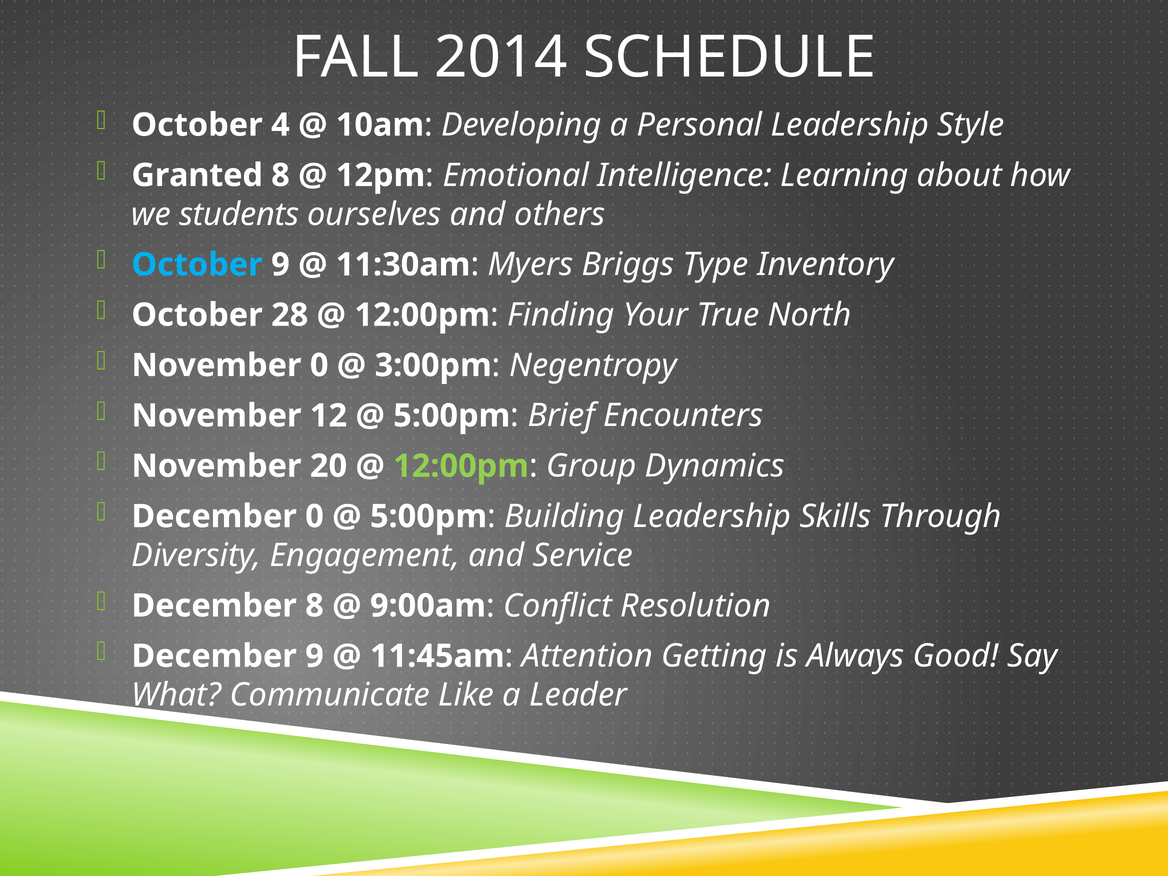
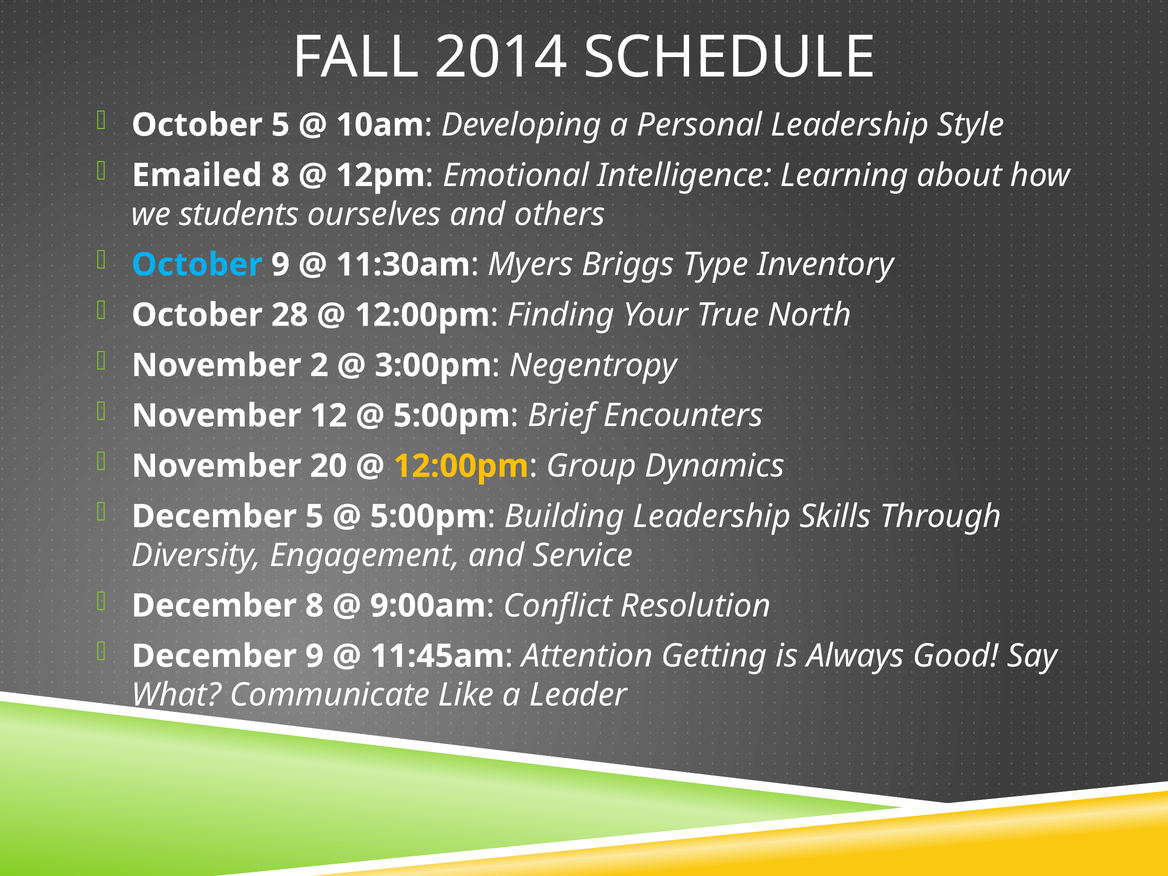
October 4: 4 -> 5
Granted: Granted -> Emailed
November 0: 0 -> 2
12:00pm at (461, 466) colour: light green -> yellow
December 0: 0 -> 5
